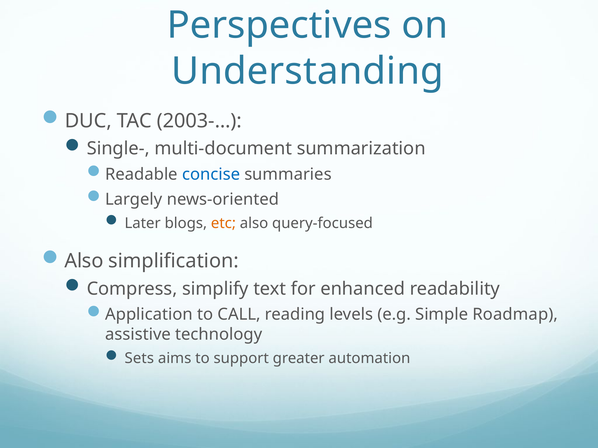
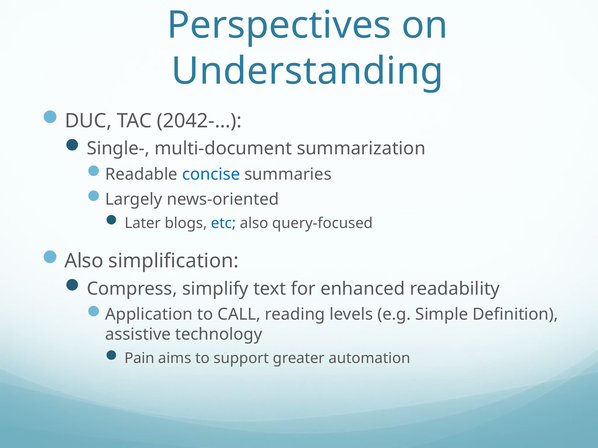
2003-…: 2003-… -> 2042-…
etc colour: orange -> blue
Roadmap: Roadmap -> Definition
Sets: Sets -> Pain
